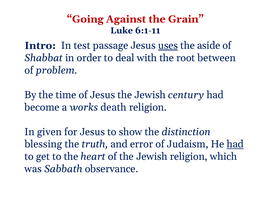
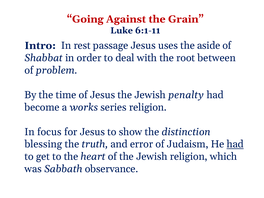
test: test -> rest
uses underline: present -> none
century: century -> penalty
death: death -> series
given: given -> focus
